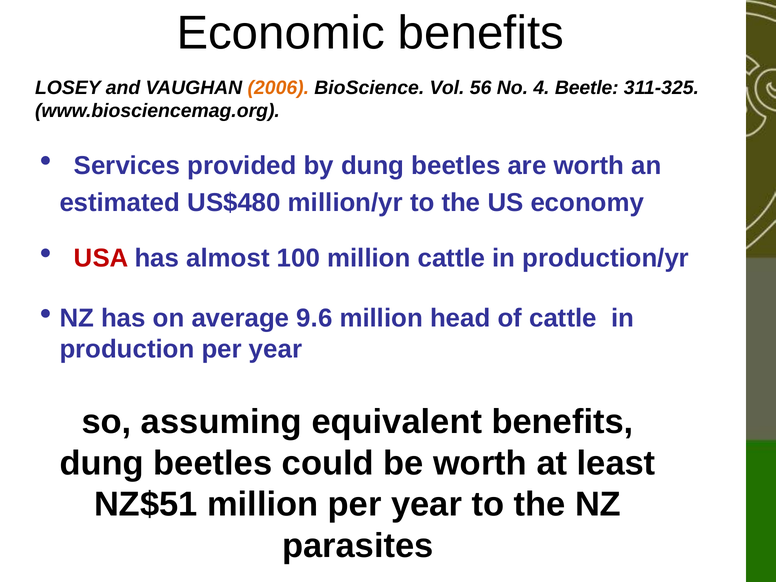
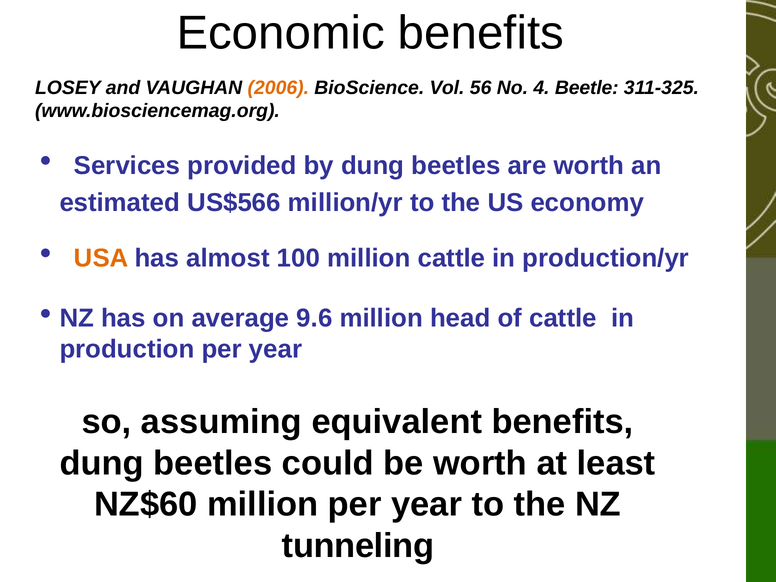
US$480: US$480 -> US$566
USA colour: red -> orange
NZ$51: NZ$51 -> NZ$60
parasites: parasites -> tunneling
